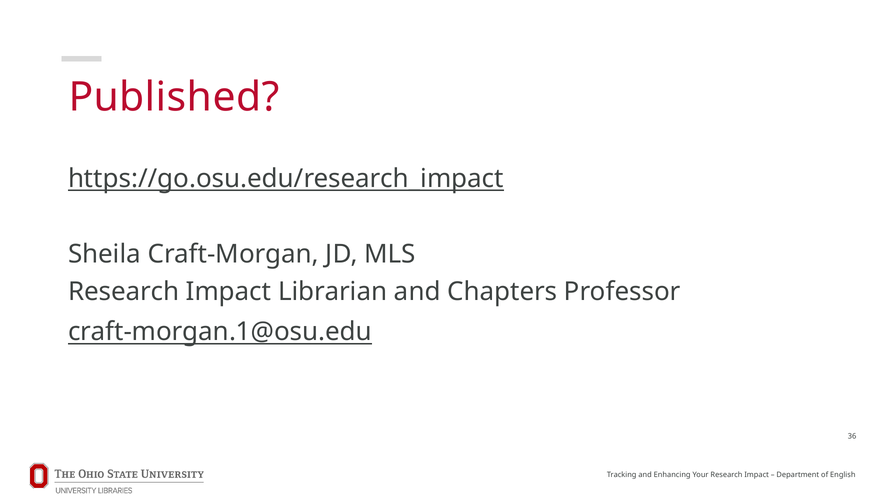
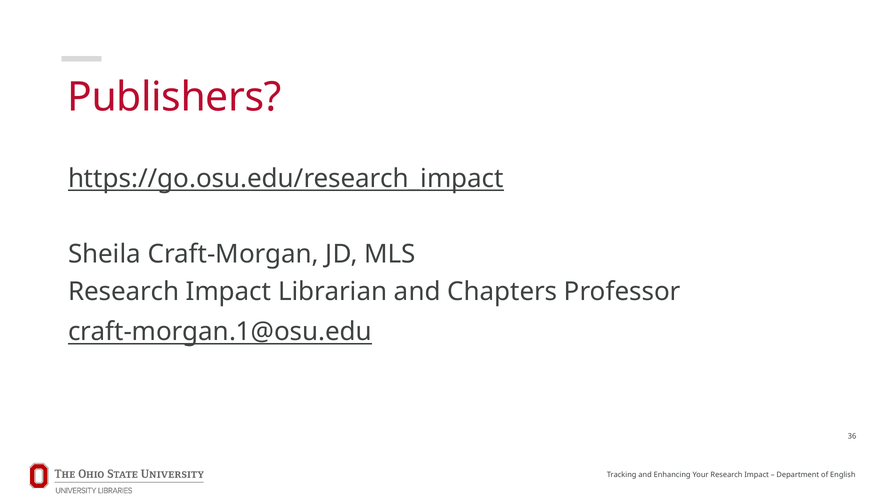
Published: Published -> Publishers
